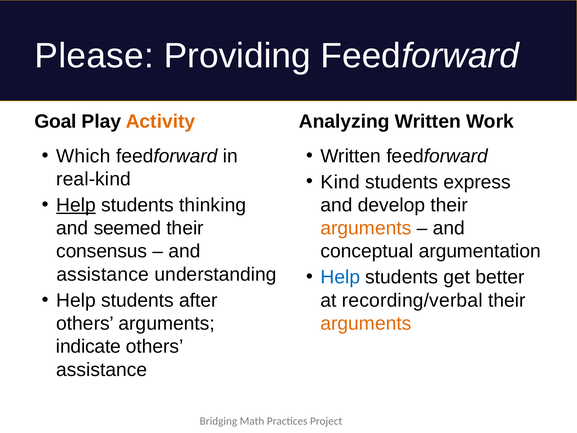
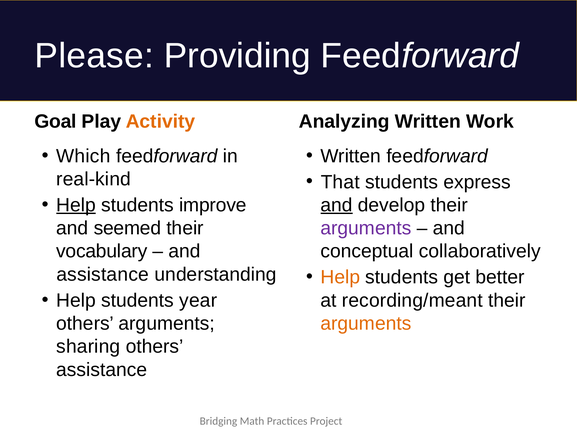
Kind: Kind -> That
thinking: thinking -> improve
and at (337, 205) underline: none -> present
arguments at (366, 228) colour: orange -> purple
consensus: consensus -> vocabulary
argumentation: argumentation -> collaboratively
Help at (340, 277) colour: blue -> orange
after: after -> year
recording/verbal: recording/verbal -> recording/meant
indicate: indicate -> sharing
